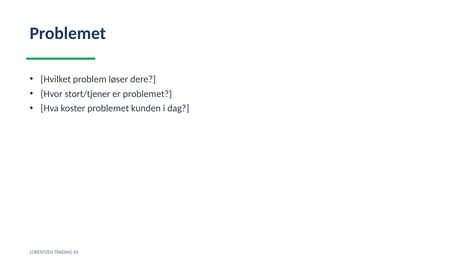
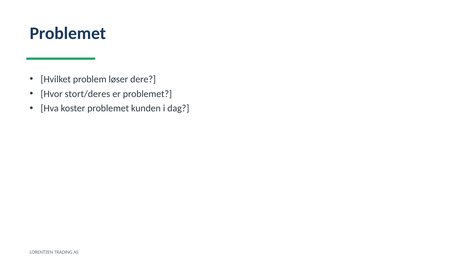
stort/tjener: stort/tjener -> stort/deres
